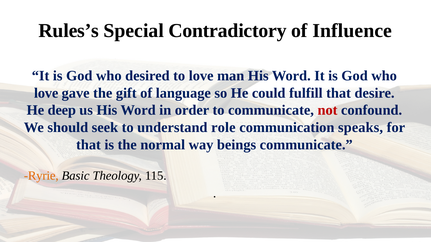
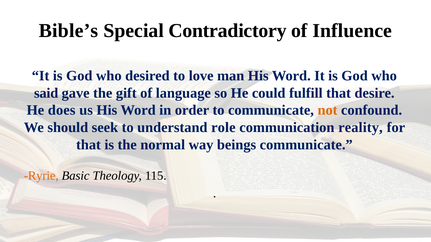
Rules’s: Rules’s -> Bible’s
love at (46, 93): love -> said
deep: deep -> does
not colour: red -> orange
speaks: speaks -> reality
